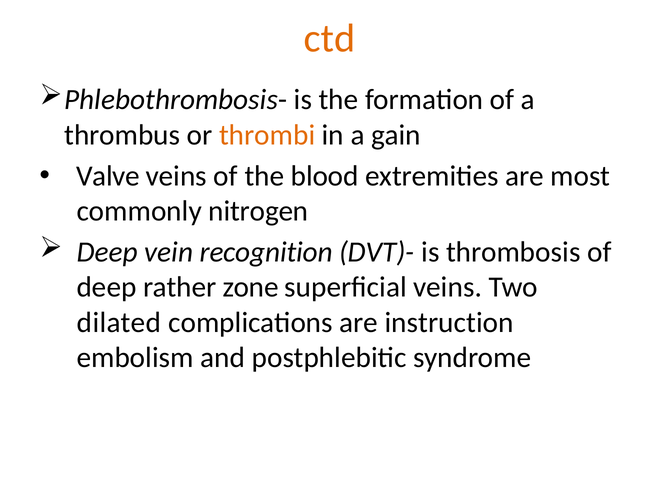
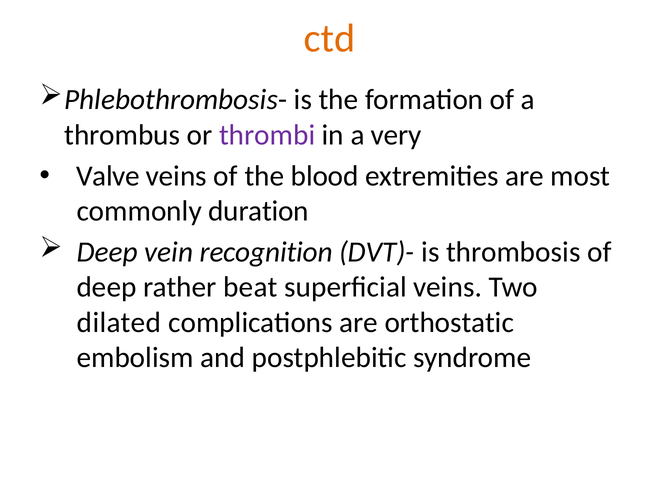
thrombi colour: orange -> purple
gain: gain -> very
nitrogen: nitrogen -> duration
zone: zone -> beat
instruction: instruction -> orthostatic
